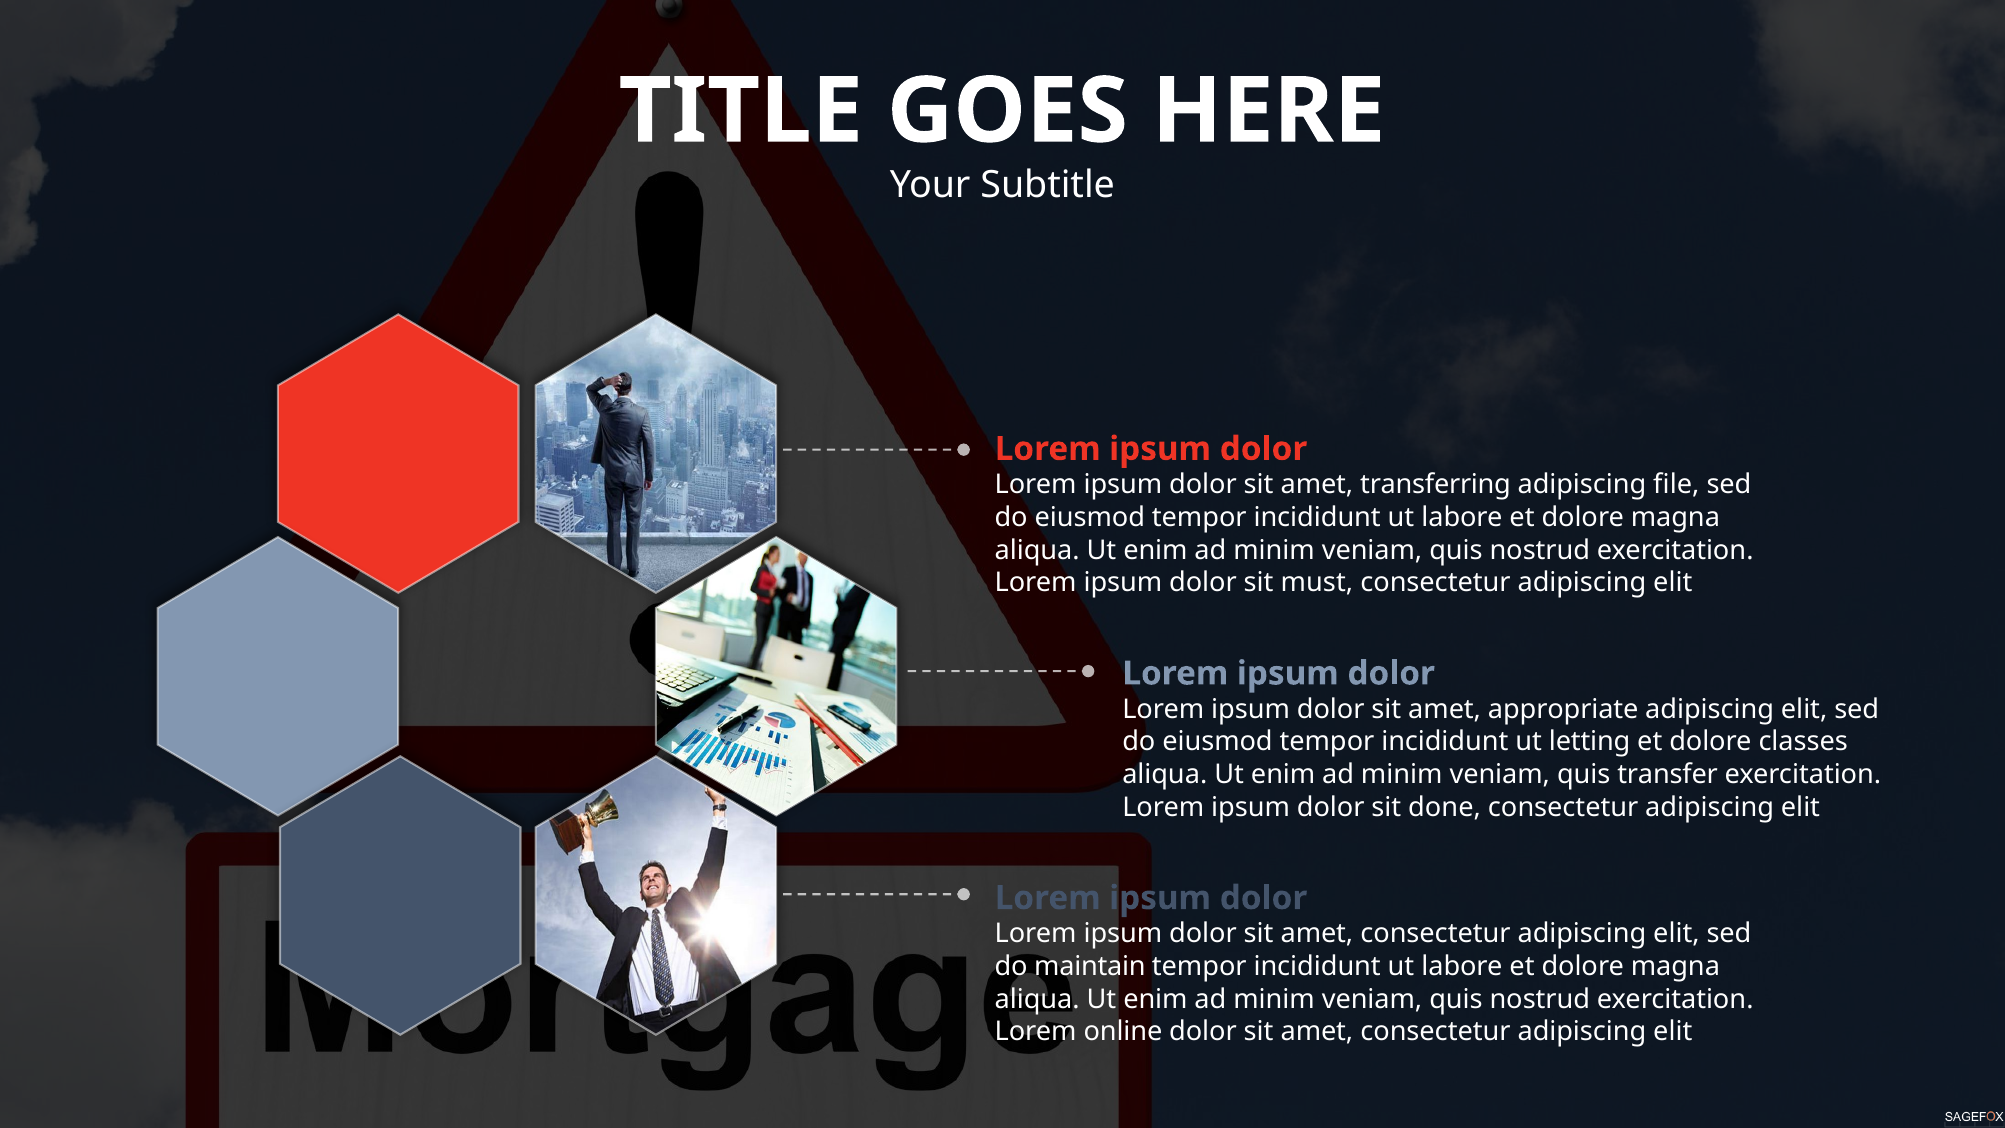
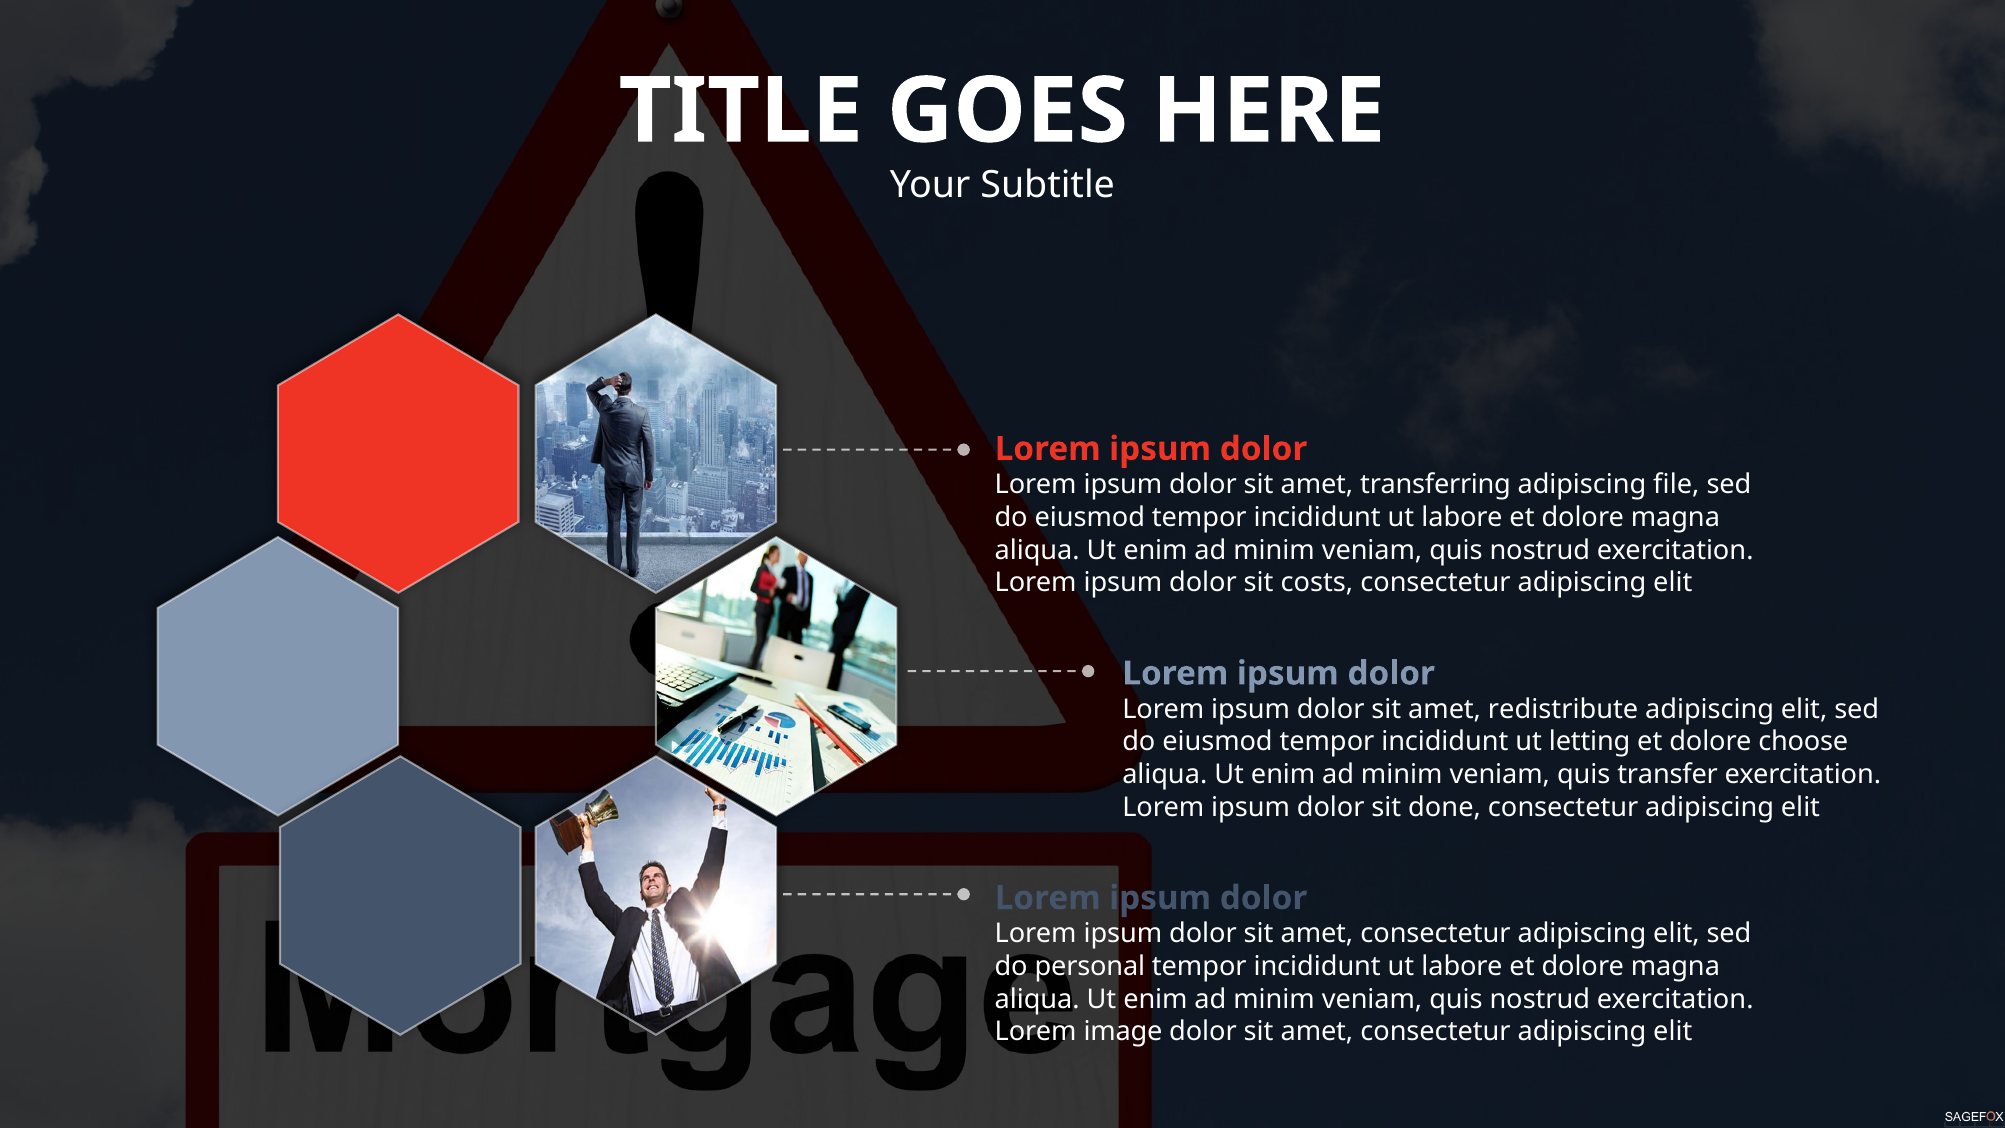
must: must -> costs
appropriate: appropriate -> redistribute
classes: classes -> choose
maintain: maintain -> personal
online: online -> image
